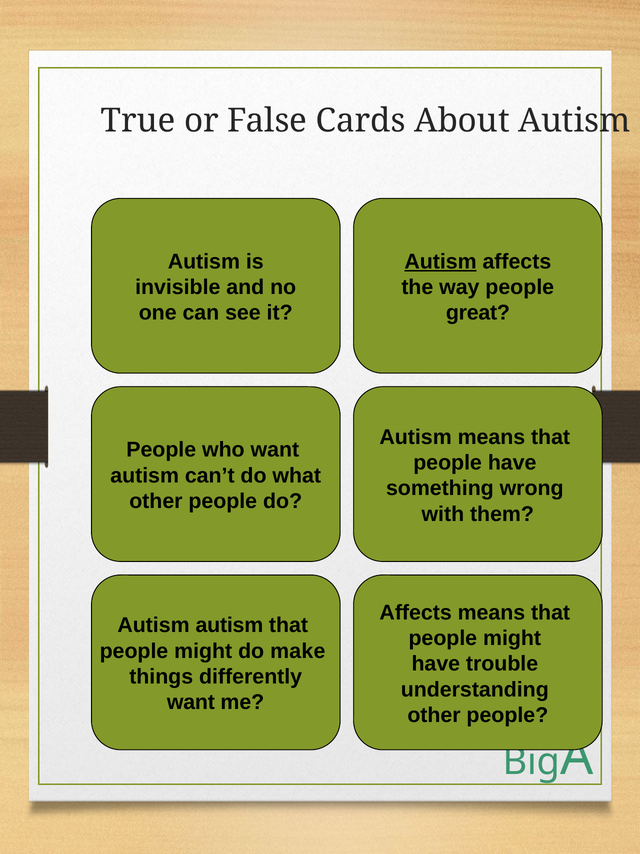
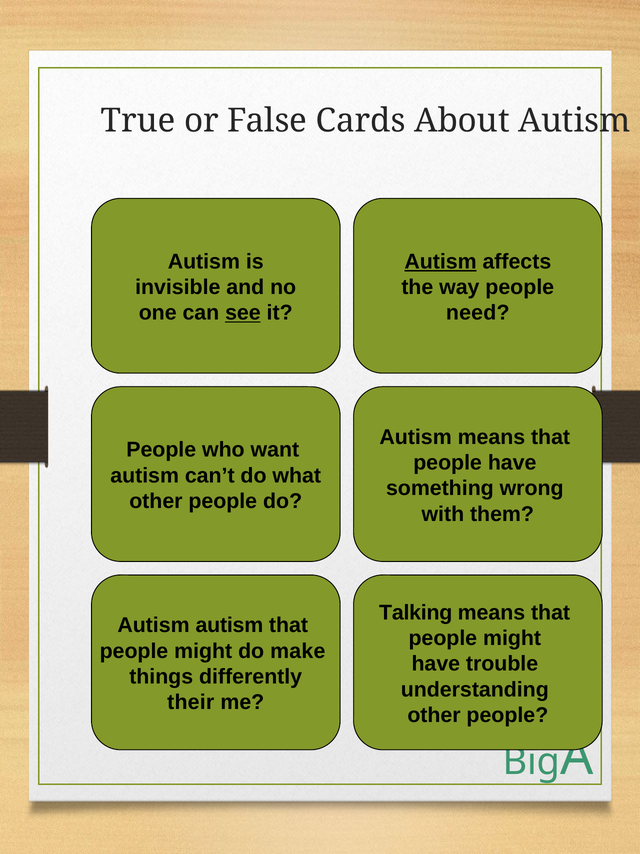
see underline: none -> present
great: great -> need
Affects at (416, 612): Affects -> Talking
want at (191, 702): want -> their
